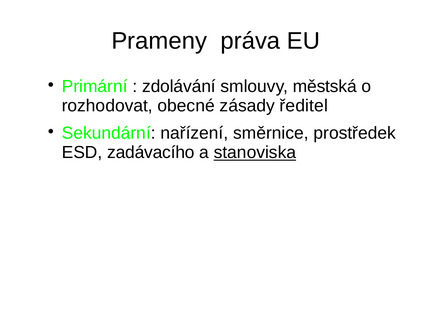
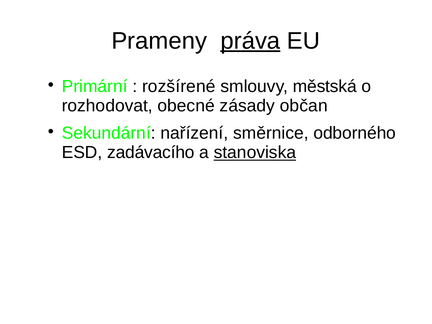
práva underline: none -> present
zdolávání: zdolávání -> rozšírené
ředitel: ředitel -> občan
prostředek: prostředek -> odborného
